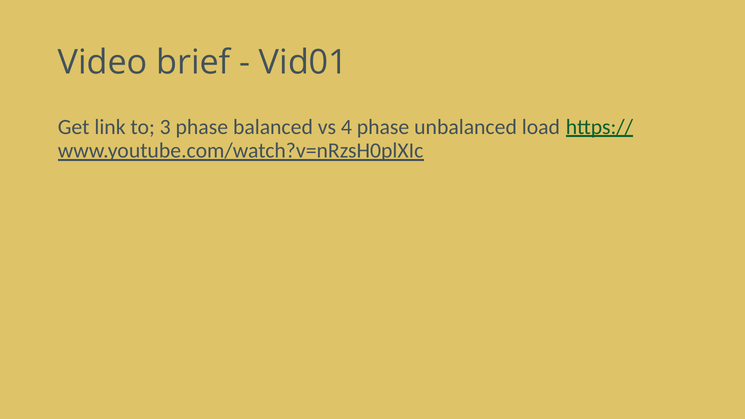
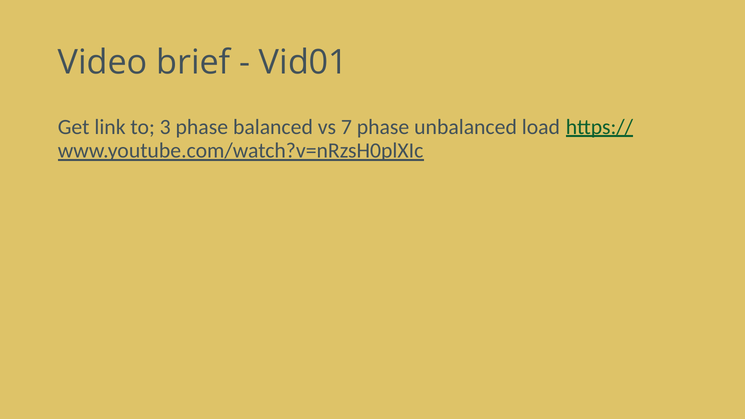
4: 4 -> 7
